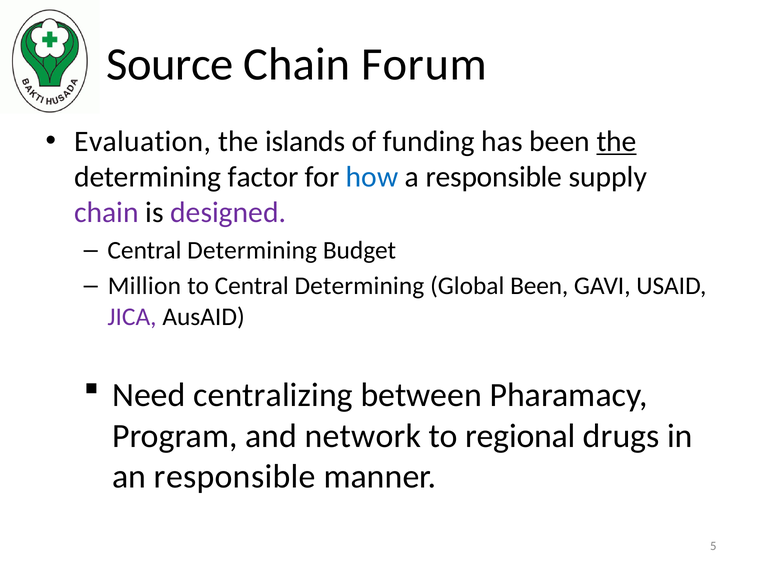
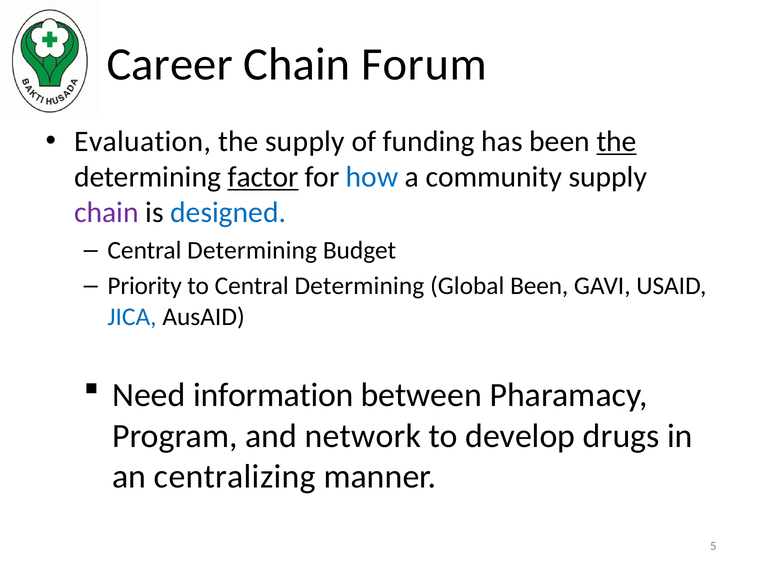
Source: Source -> Career
the islands: islands -> supply
factor underline: none -> present
a responsible: responsible -> community
designed colour: purple -> blue
Million: Million -> Priority
JICA colour: purple -> blue
centralizing: centralizing -> information
regional: regional -> develop
an responsible: responsible -> centralizing
